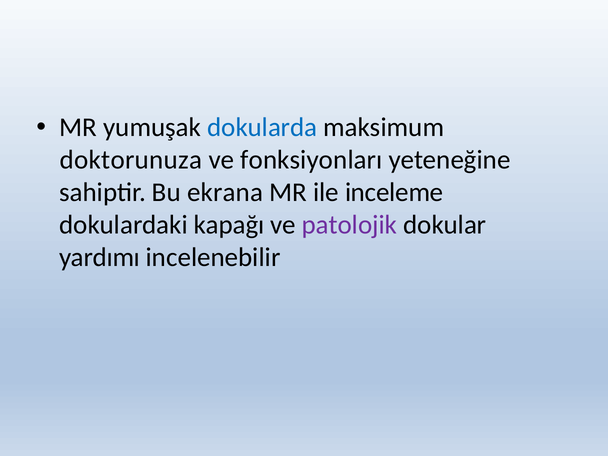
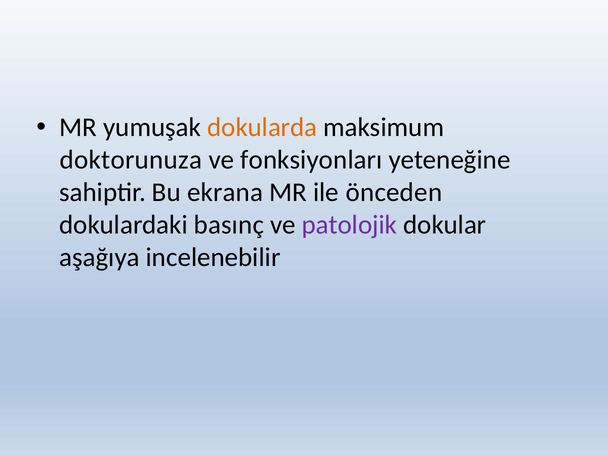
dokularda colour: blue -> orange
inceleme: inceleme -> önceden
kapağı: kapağı -> basınç
yardımı: yardımı -> aşağıya
